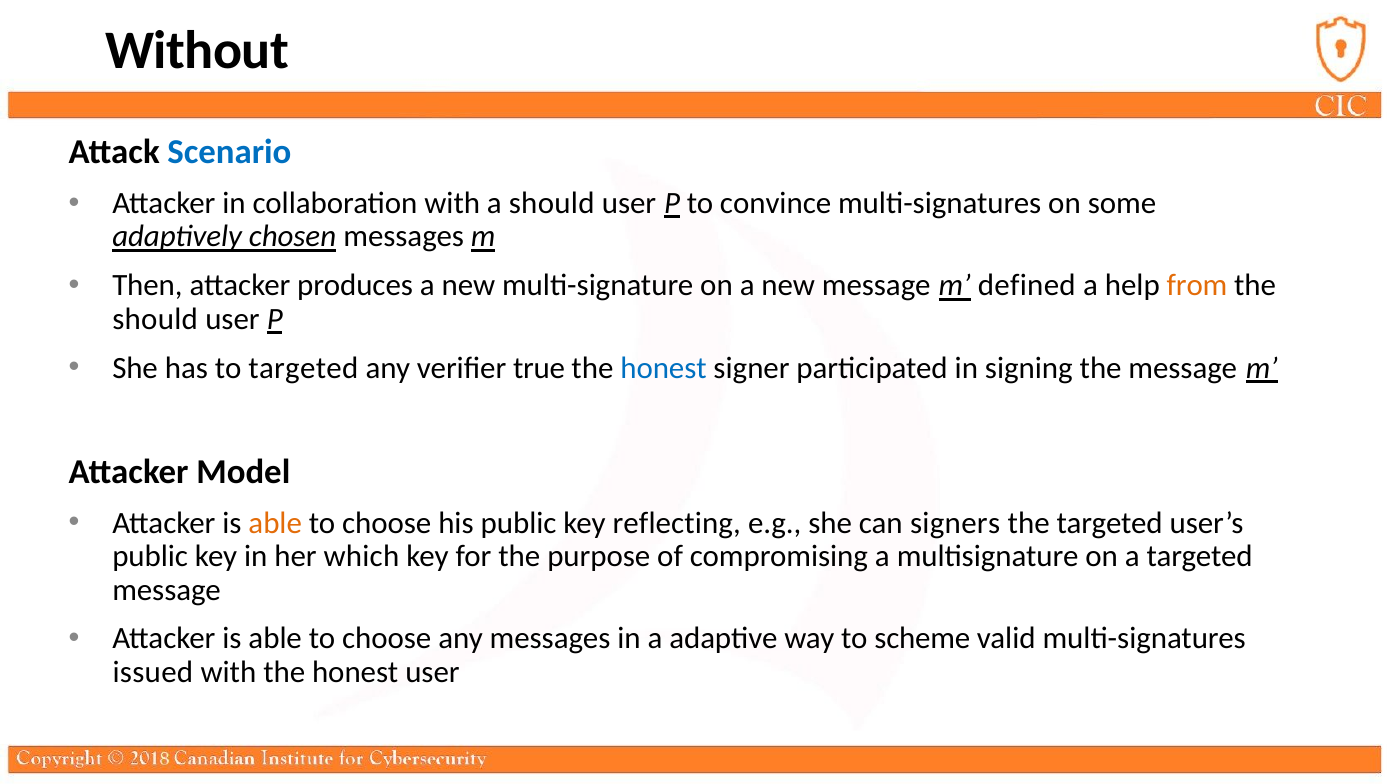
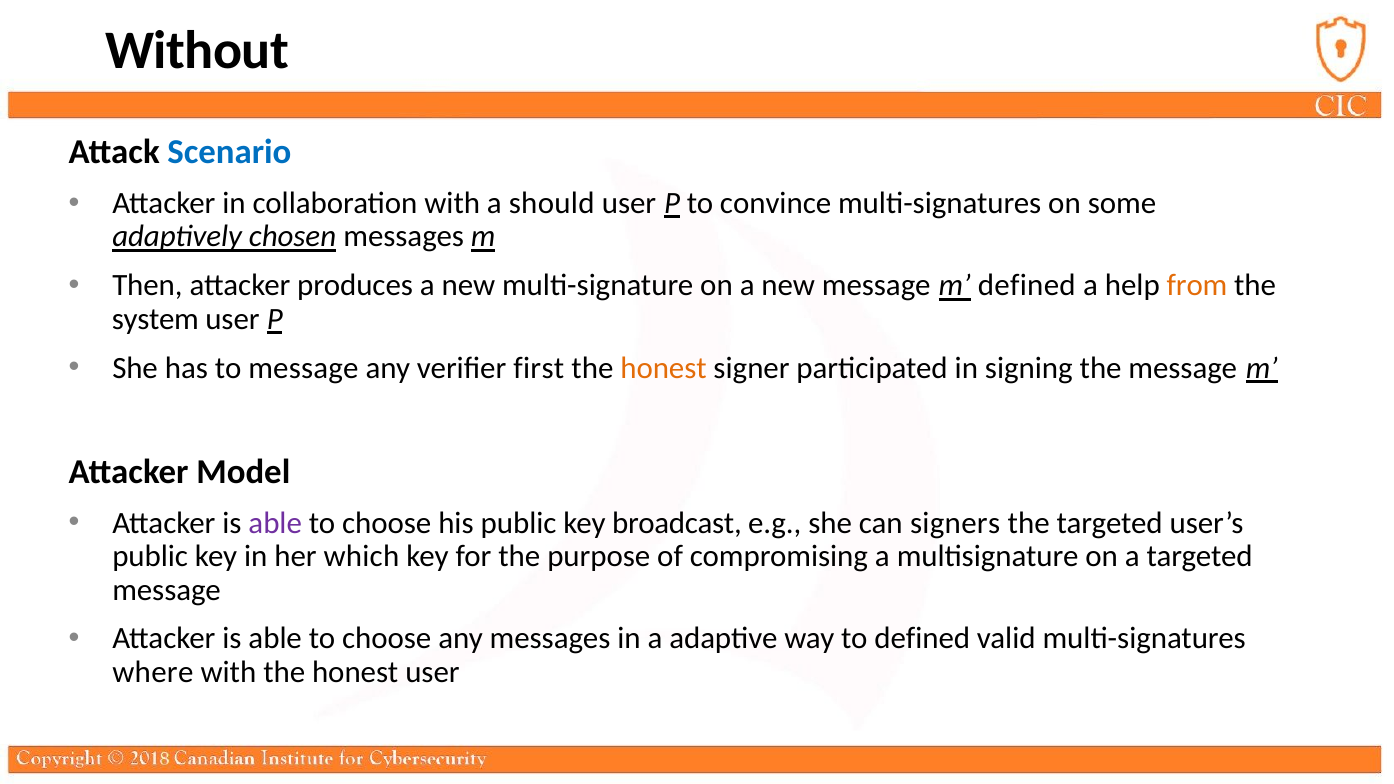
should at (155, 319): should -> system
to targeted: targeted -> message
true: true -> first
honest at (664, 368) colour: blue -> orange
able at (275, 523) colour: orange -> purple
reflecting: reflecting -> broadcast
to scheme: scheme -> defined
issued: issued -> where
